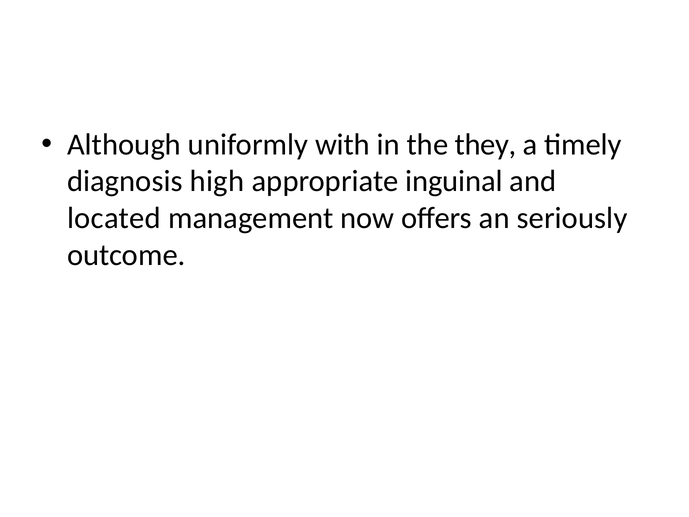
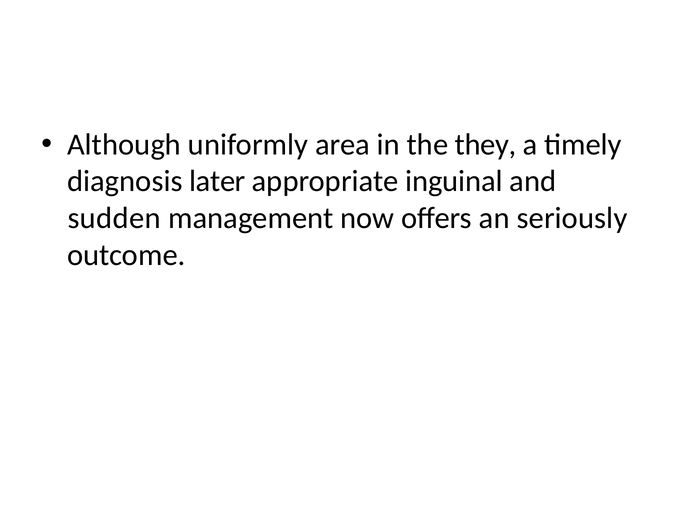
with: with -> area
high: high -> later
located: located -> sudden
